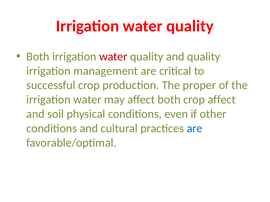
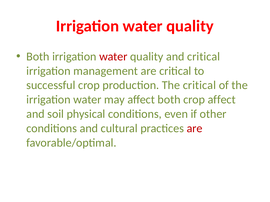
and quality: quality -> critical
The proper: proper -> critical
are at (195, 129) colour: blue -> red
